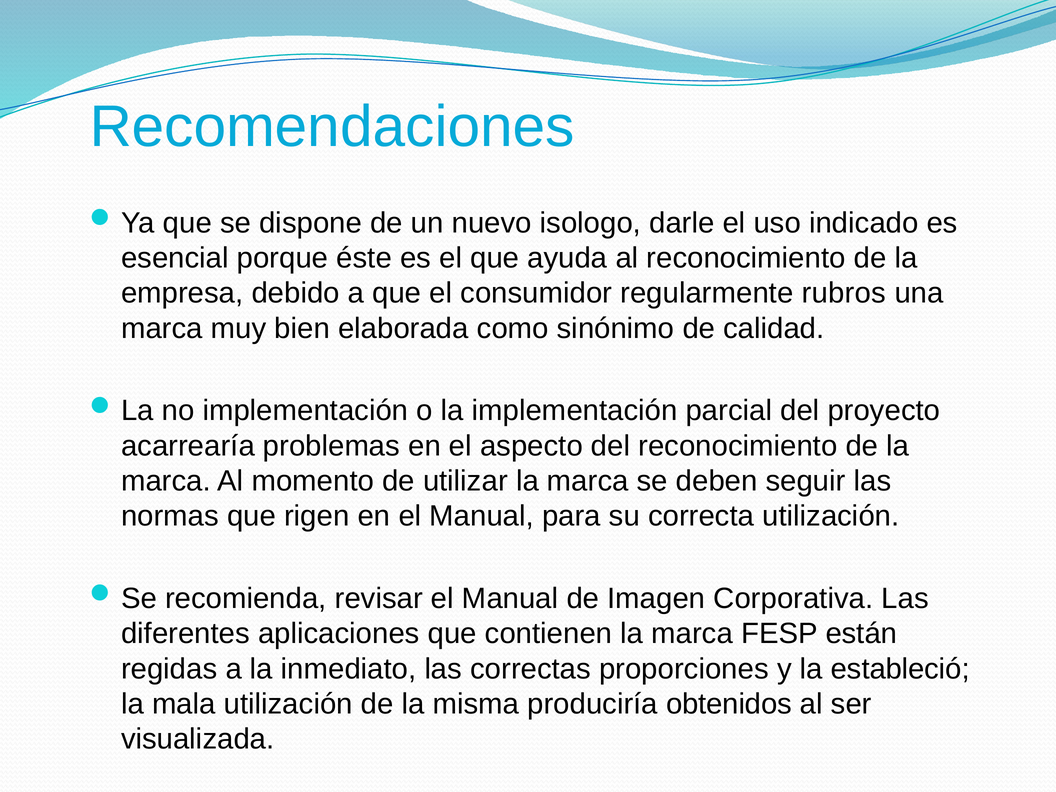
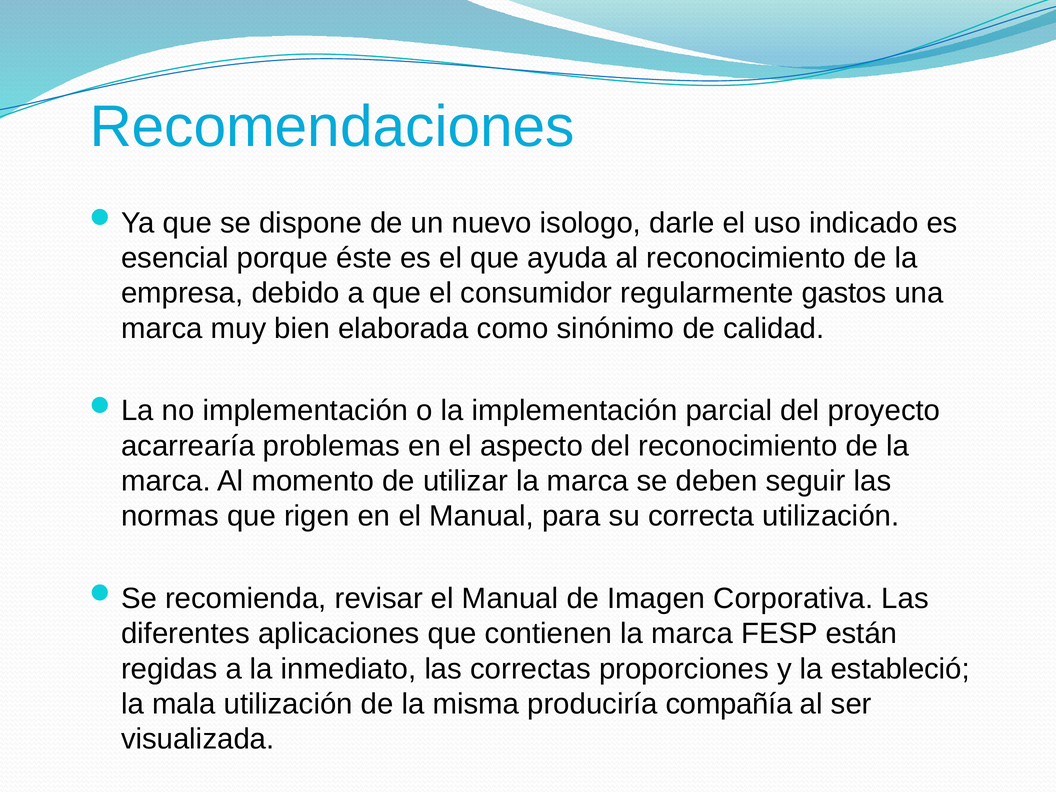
rubros: rubros -> gastos
obtenidos: obtenidos -> compañía
